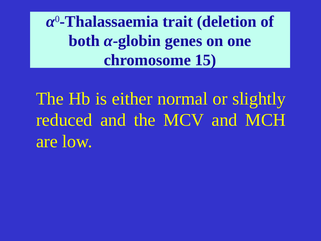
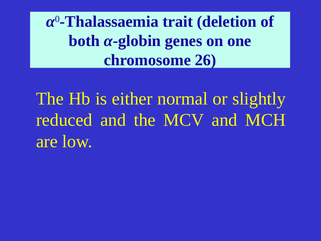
15: 15 -> 26
